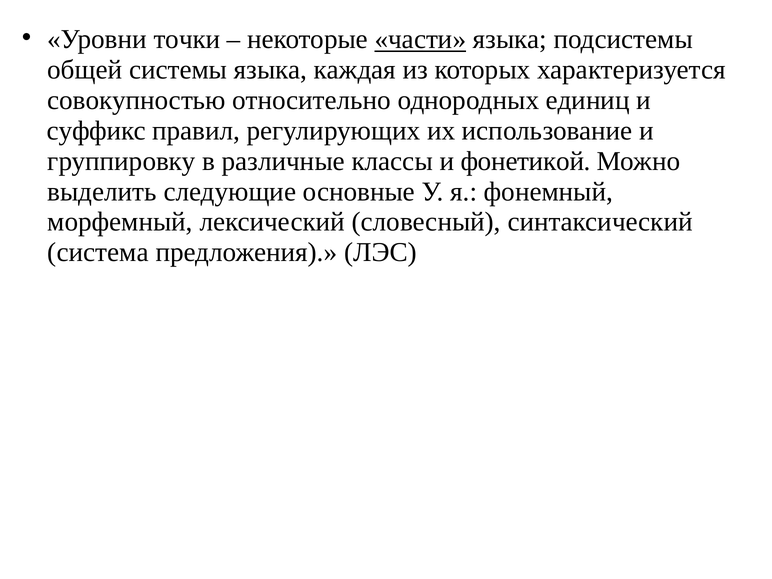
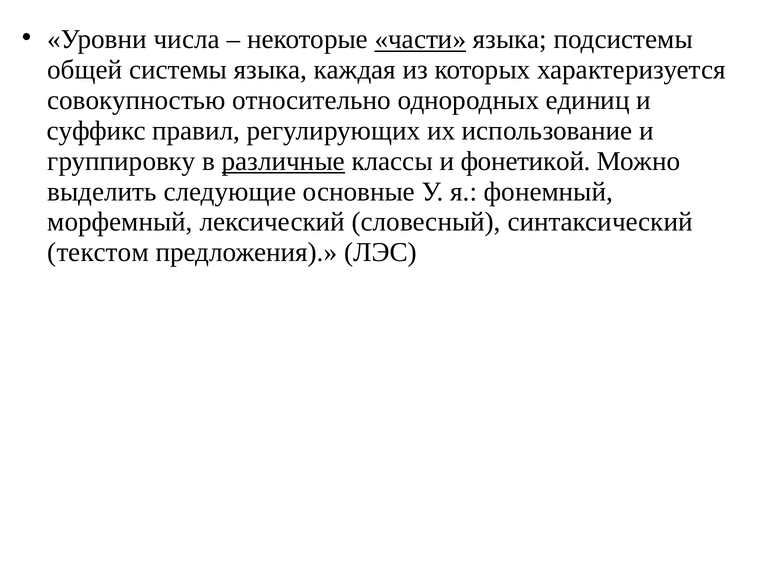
точки: точки -> числа
различные underline: none -> present
система: система -> текстом
